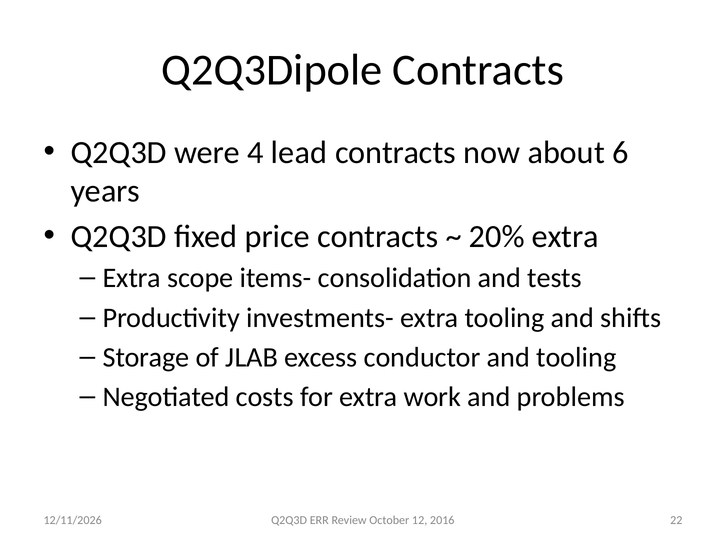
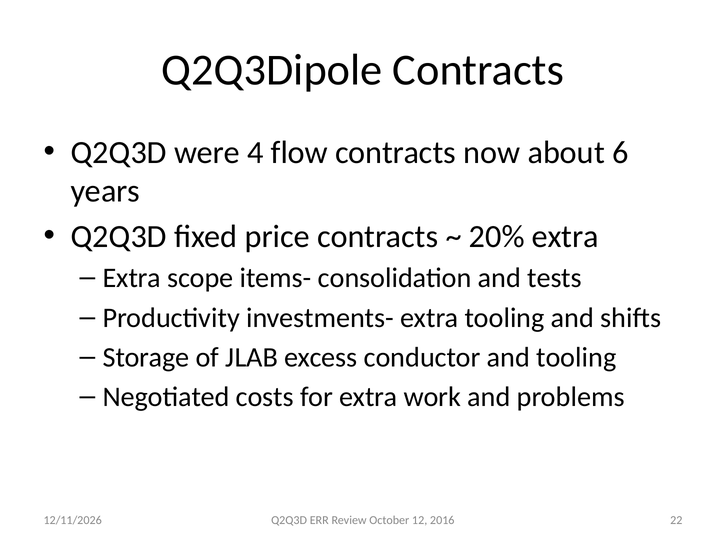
lead: lead -> flow
